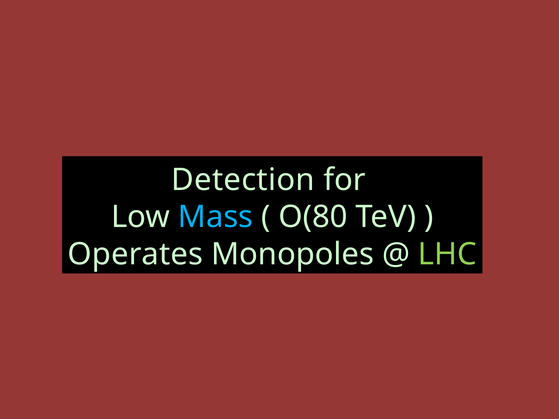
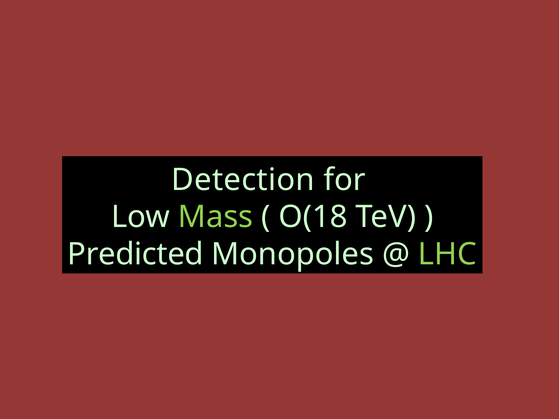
Mass colour: light blue -> light green
O(80: O(80 -> O(18
Operates: Operates -> Predicted
